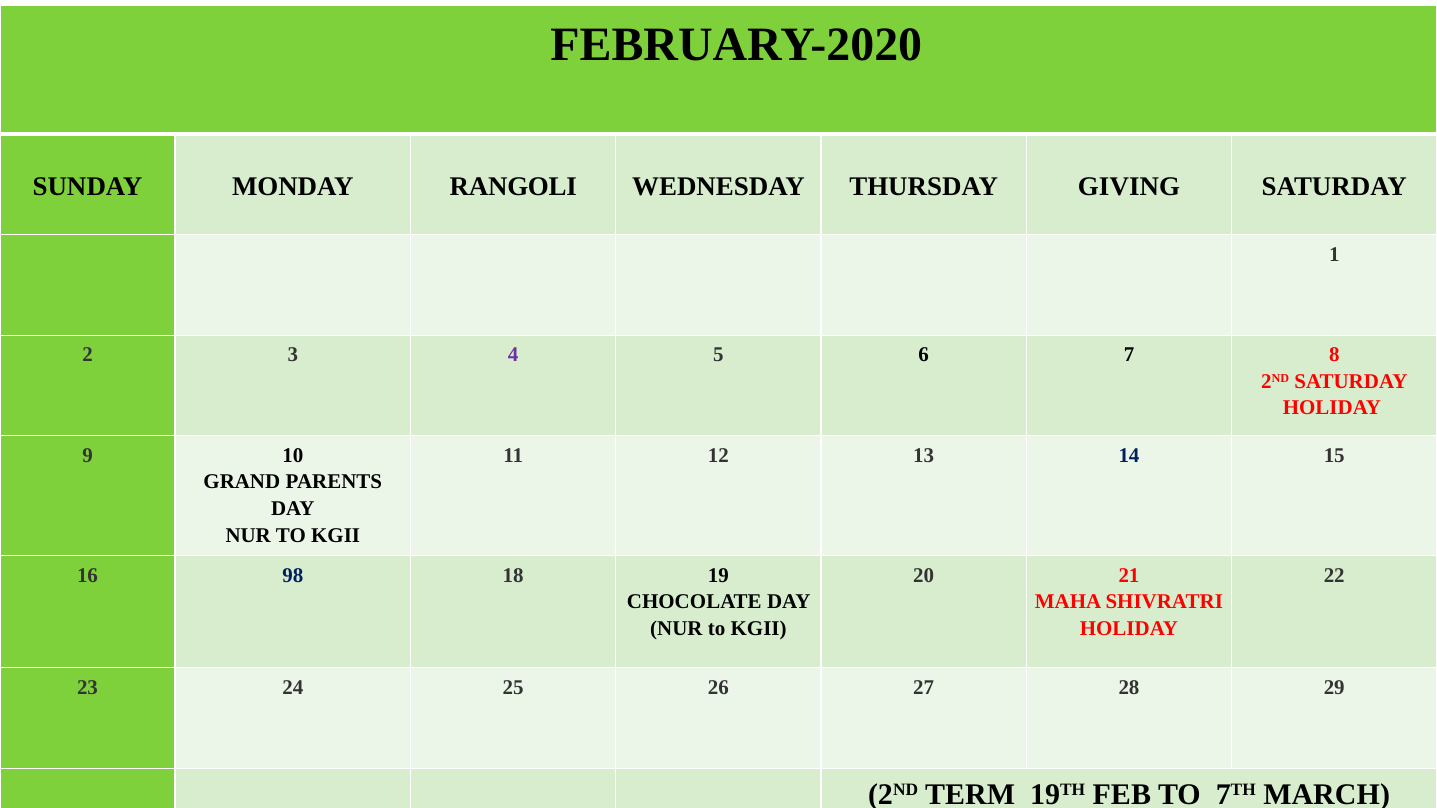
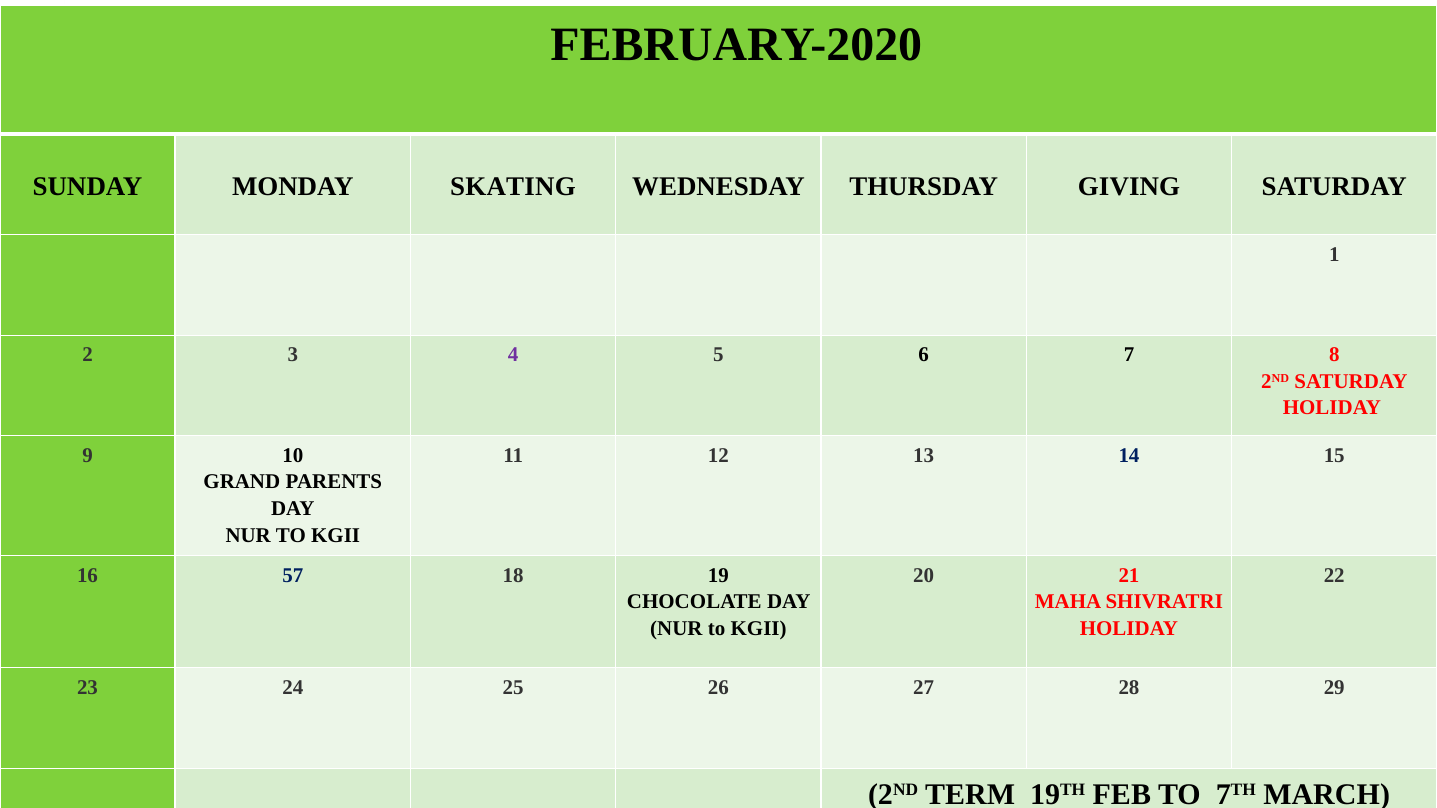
RANGOLI: RANGOLI -> SKATING
98: 98 -> 57
